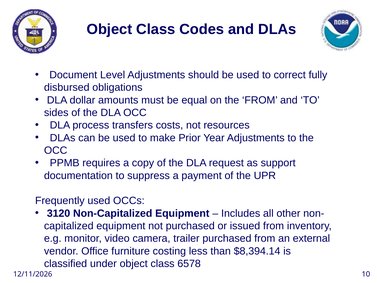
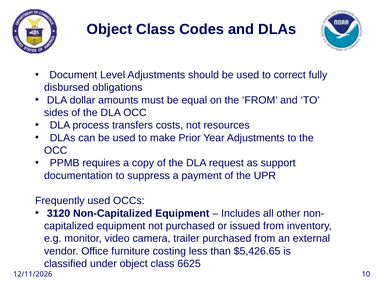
$8,394.14: $8,394.14 -> $5,426.65
6578: 6578 -> 6625
